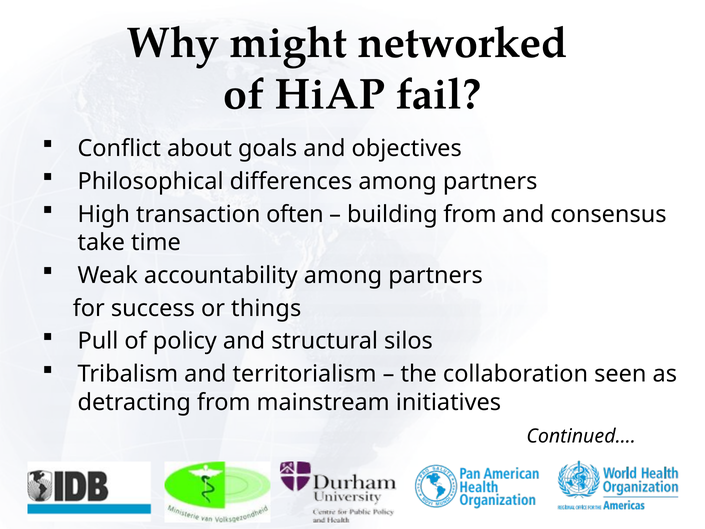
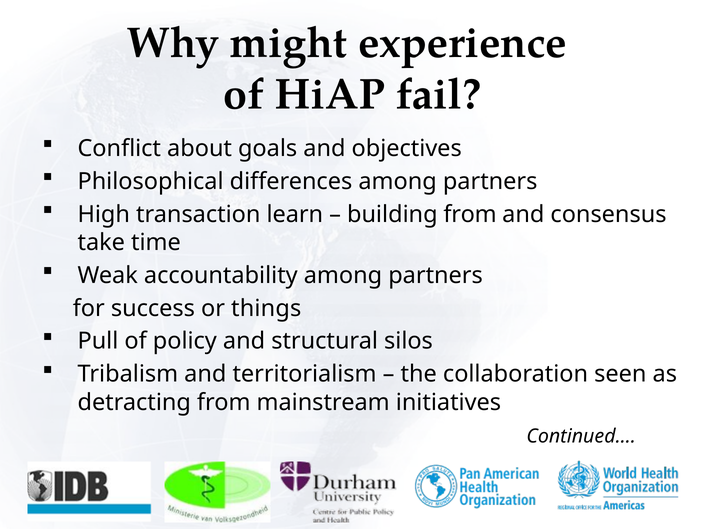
networked: networked -> experience
often: often -> learn
